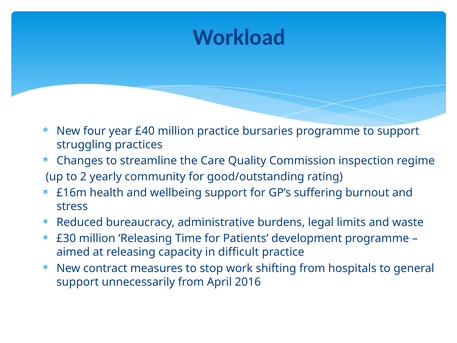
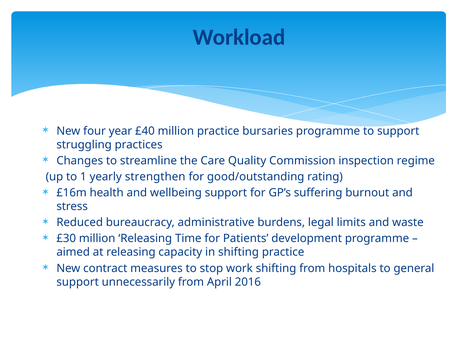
2: 2 -> 1
community: community -> strengthen
in difficult: difficult -> shifting
